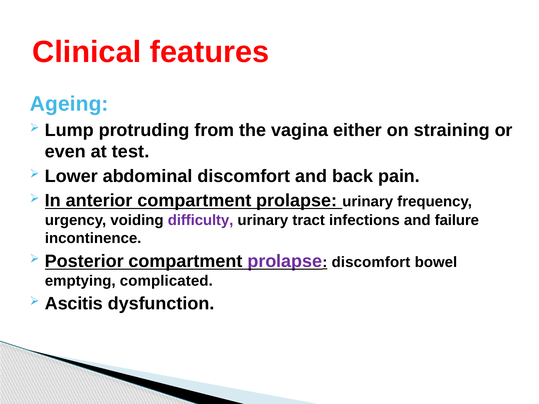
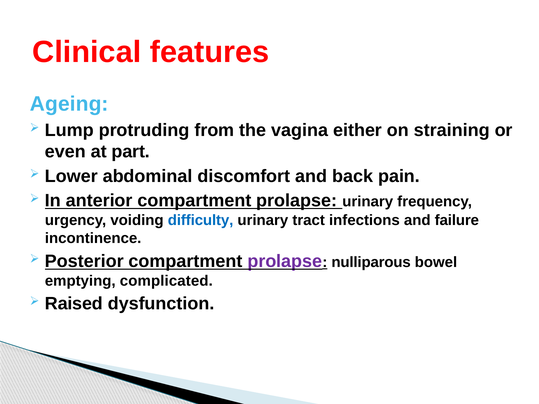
test: test -> part
difficulty colour: purple -> blue
discomfort at (371, 262): discomfort -> nulliparous
Ascitis: Ascitis -> Raised
